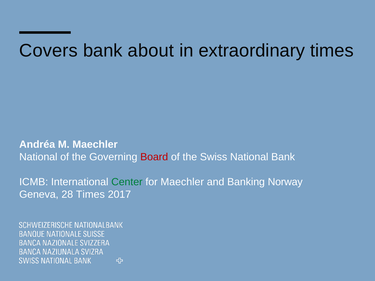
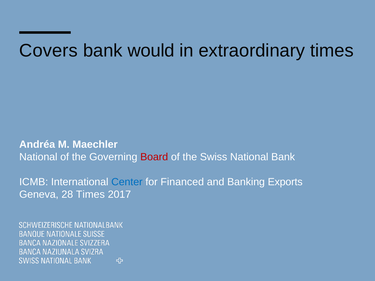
about: about -> would
Center colour: green -> blue
for Maechler: Maechler -> Financed
Norway: Norway -> Exports
